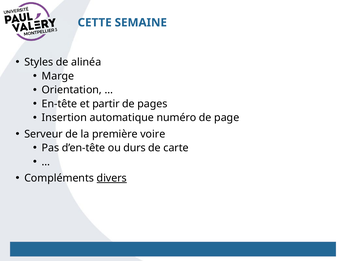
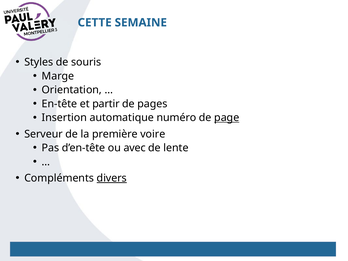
alinéa: alinéa -> souris
page underline: none -> present
durs: durs -> avec
carte: carte -> lente
